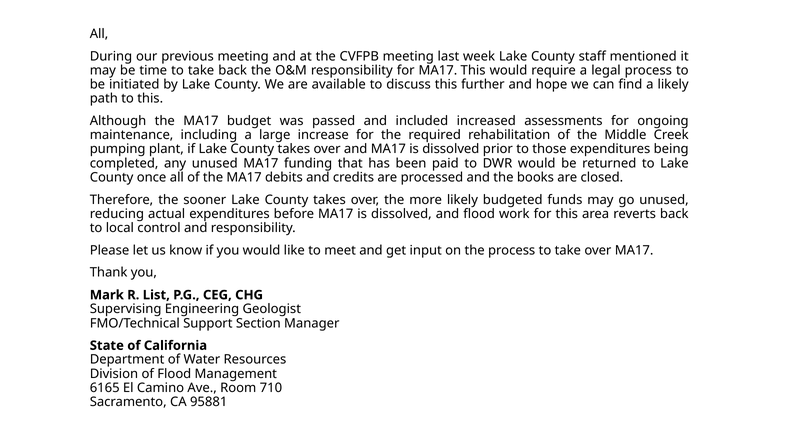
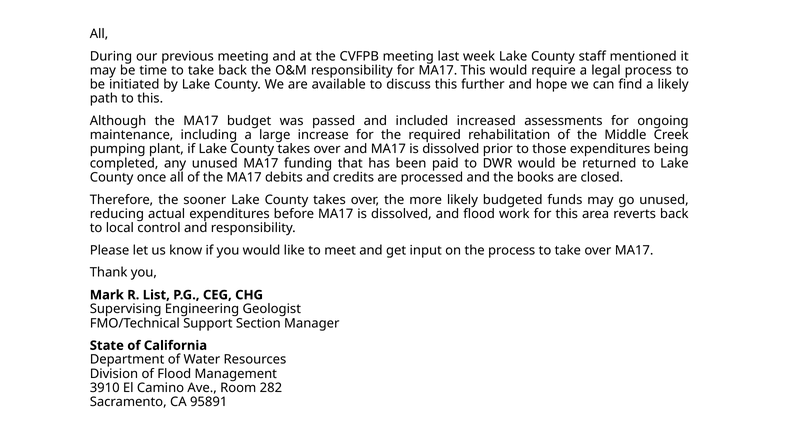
6165: 6165 -> 3910
710: 710 -> 282
95881: 95881 -> 95891
